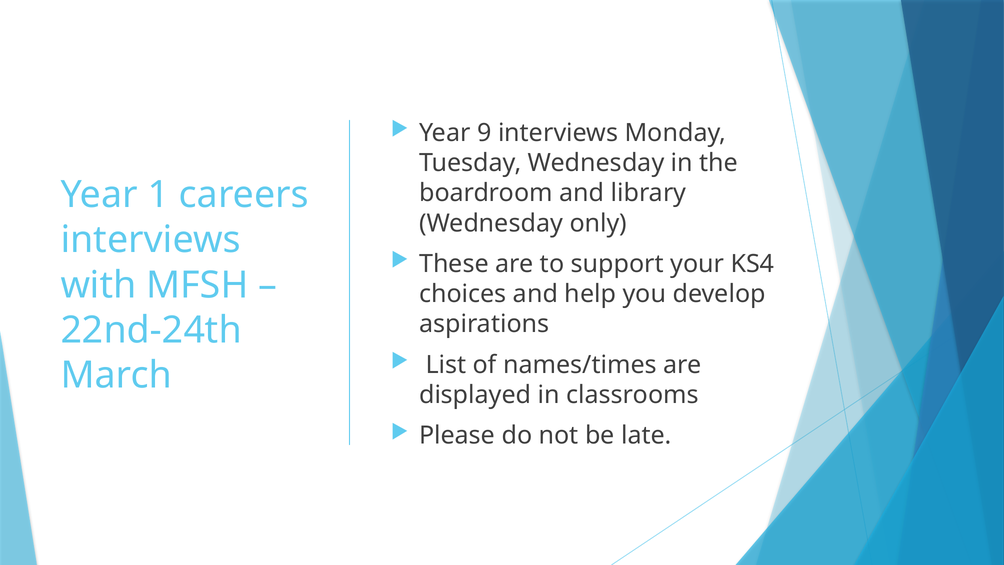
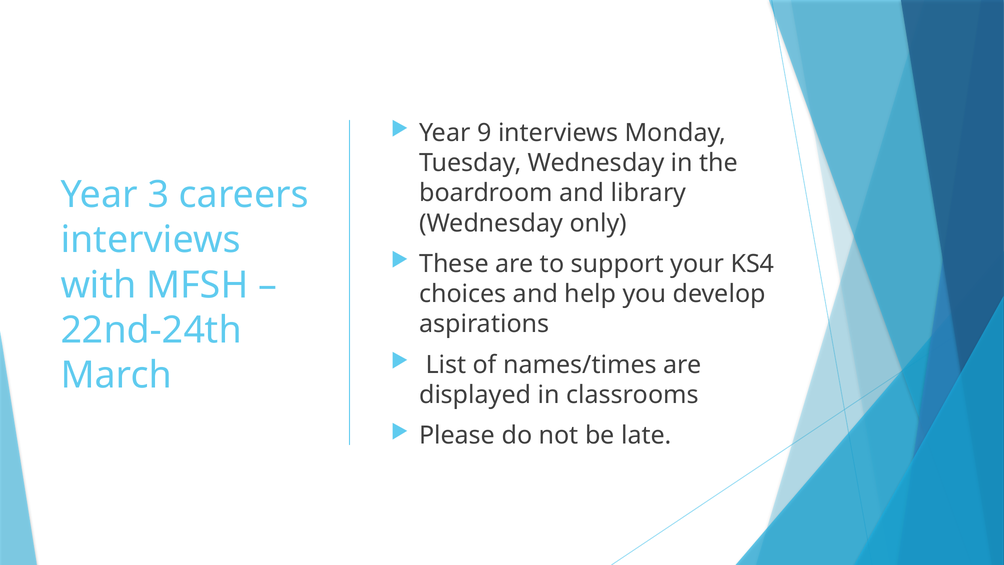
1: 1 -> 3
